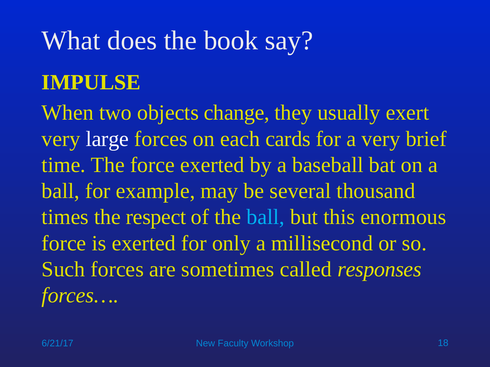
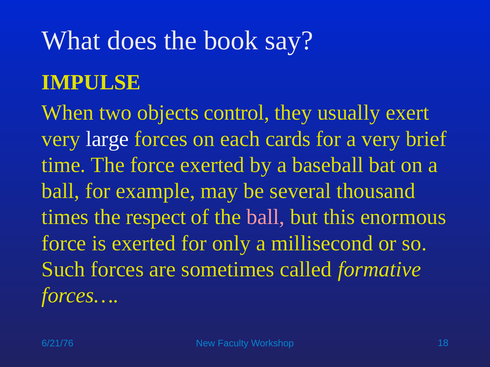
change: change -> control
ball at (266, 217) colour: light blue -> pink
responses: responses -> formative
6/21/17: 6/21/17 -> 6/21/76
